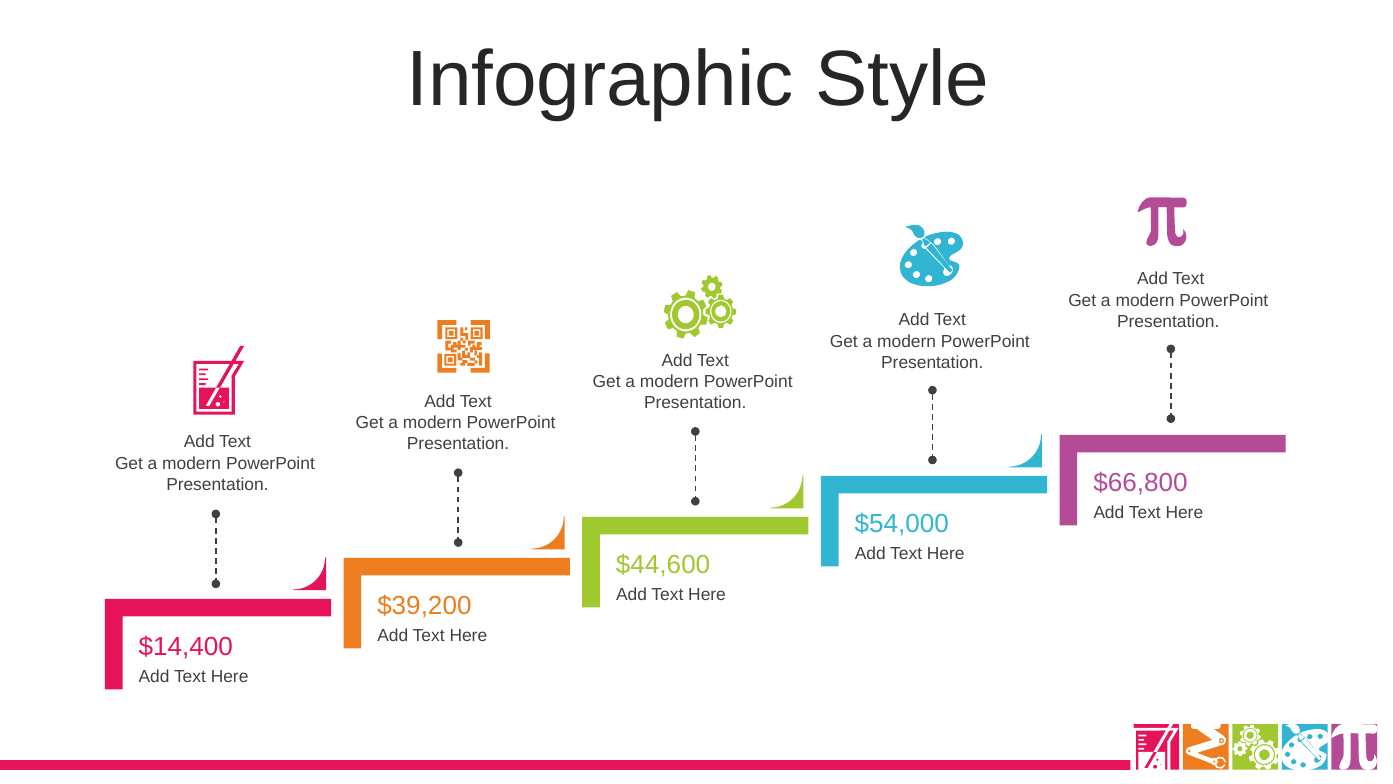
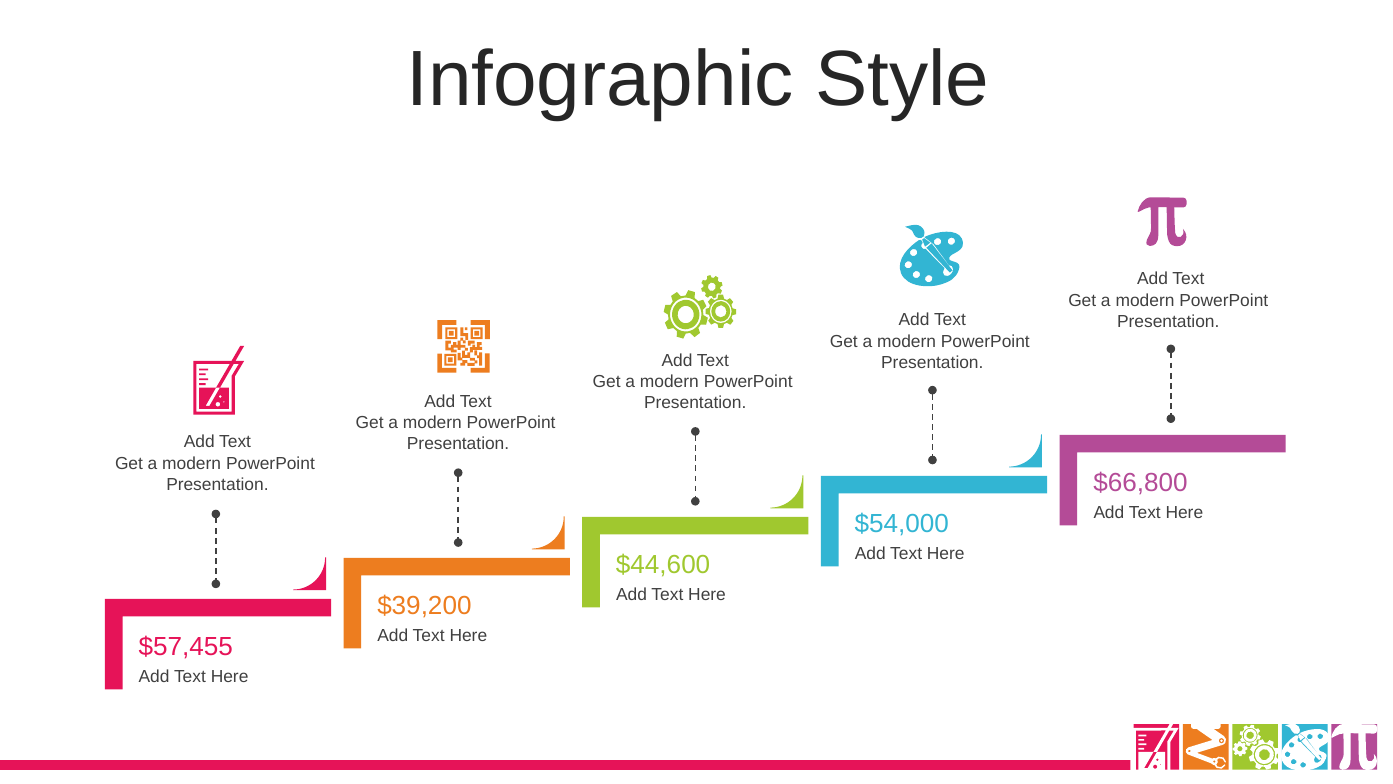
$14,400: $14,400 -> $57,455
